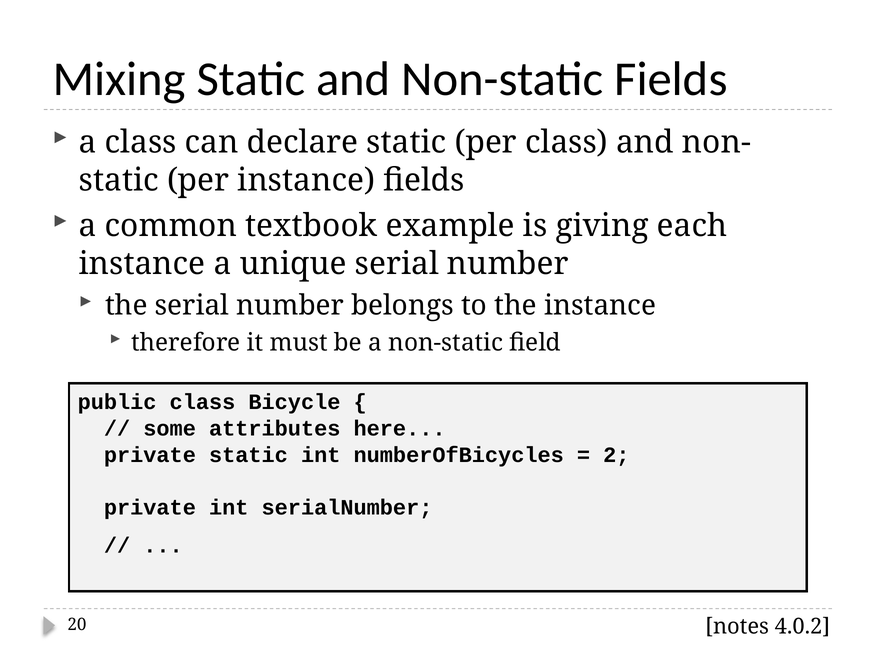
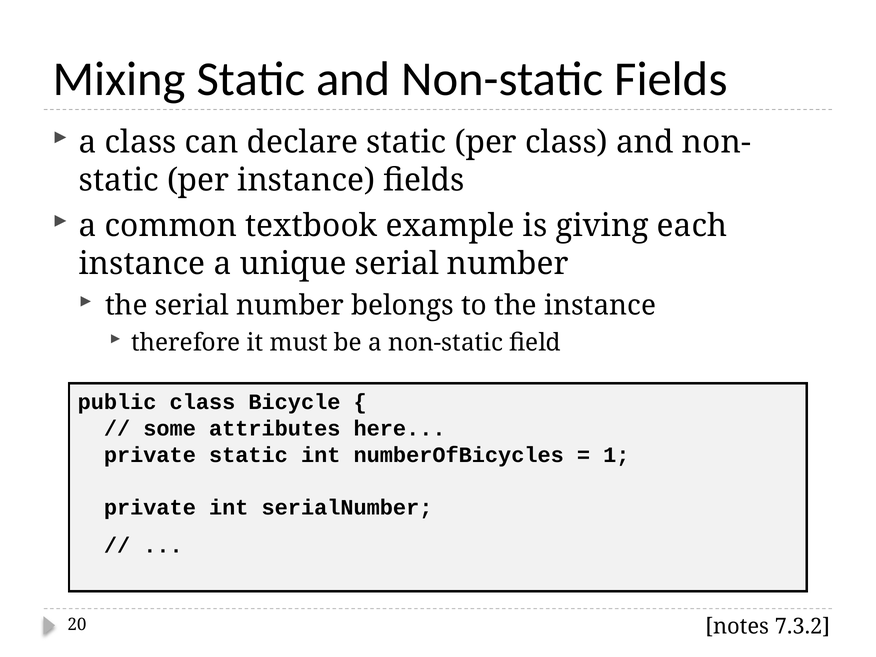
2: 2 -> 1
4.0.2: 4.0.2 -> 7.3.2
